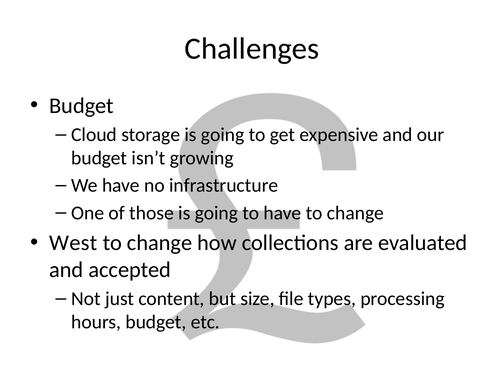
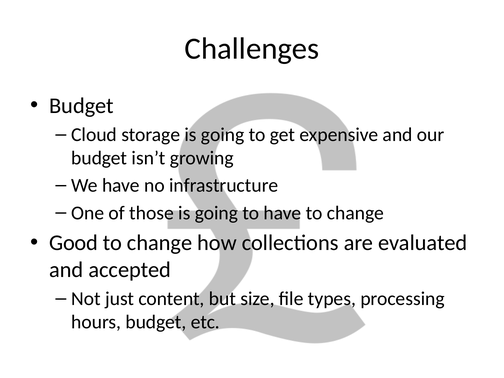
West: West -> Good
